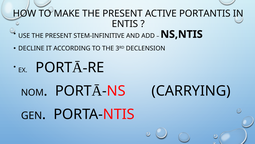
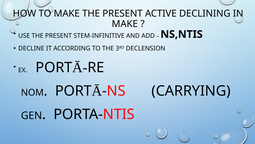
PORTANTIS: PORTANTIS -> DECLINING
ENTIS at (125, 24): ENTIS -> MAKE
